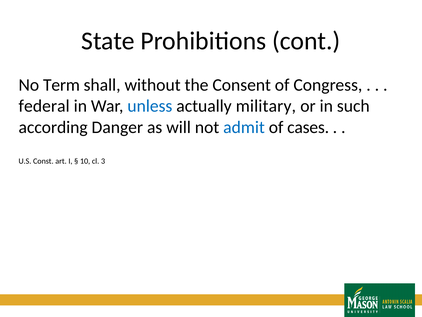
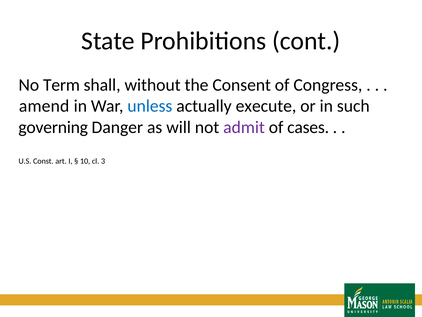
federal: federal -> amend
military: military -> execute
according: according -> governing
admit colour: blue -> purple
